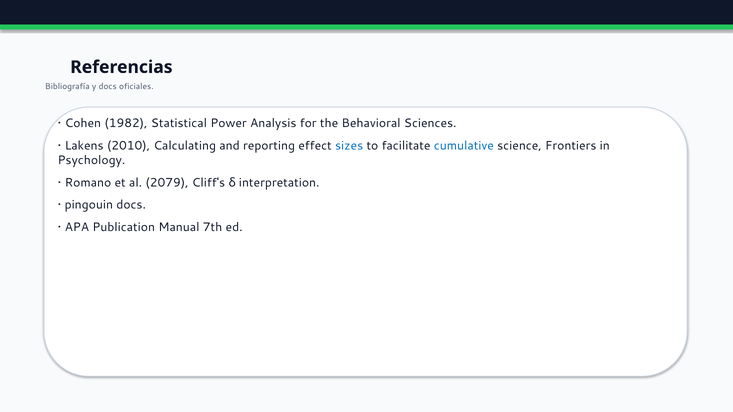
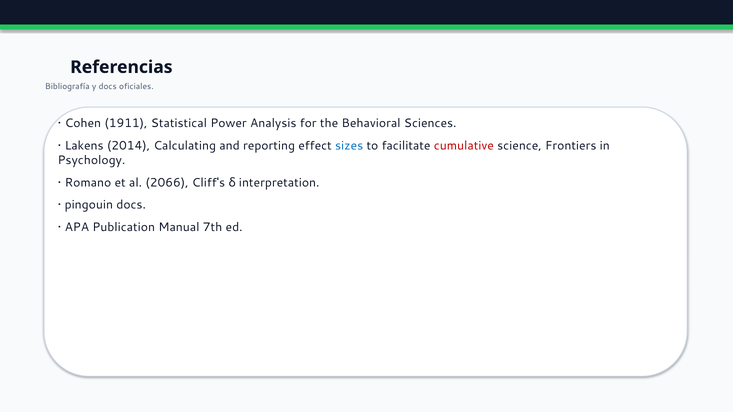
1982: 1982 -> 1911
2010: 2010 -> 2014
cumulative colour: blue -> red
2079: 2079 -> 2066
